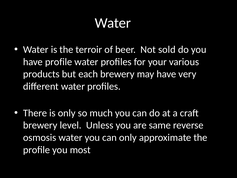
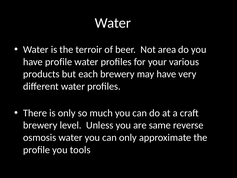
sold: sold -> area
most: most -> tools
